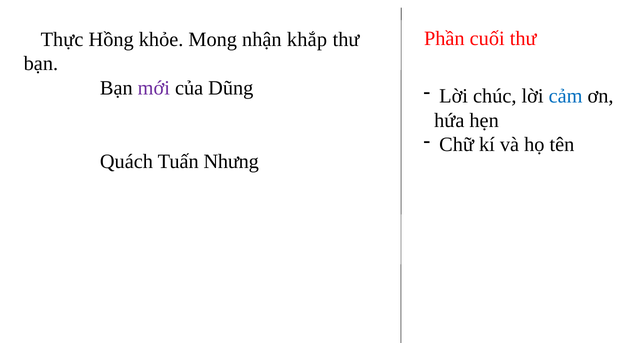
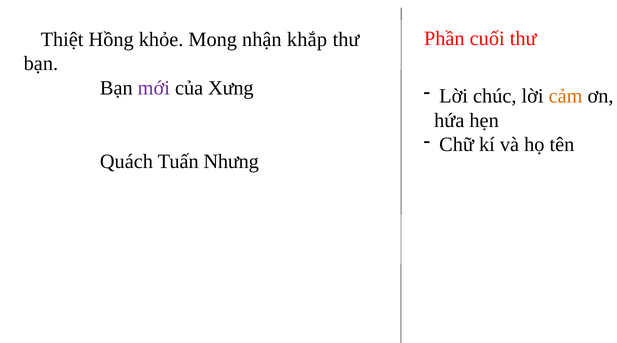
Thực: Thực -> Thiệt
Dũng: Dũng -> Xưng
cảm colour: blue -> orange
